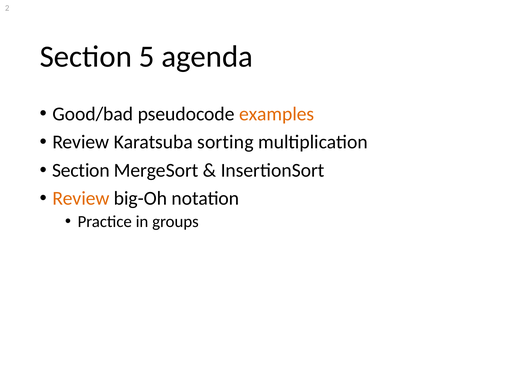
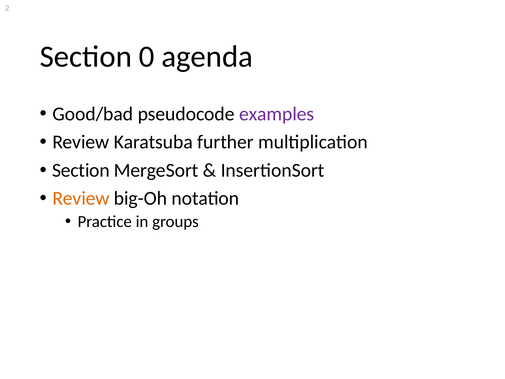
5: 5 -> 0
examples colour: orange -> purple
sorting: sorting -> further
